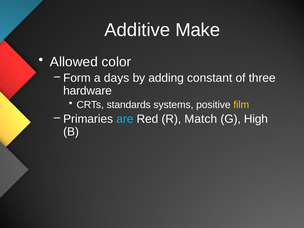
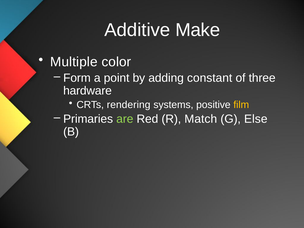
Allowed: Allowed -> Multiple
days: days -> point
standards: standards -> rendering
are colour: light blue -> light green
High: High -> Else
